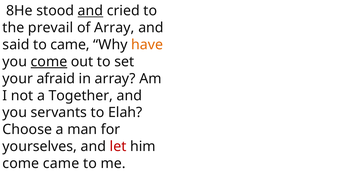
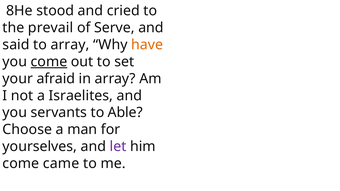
and at (90, 11) underline: present -> none
of Array: Array -> Serve
to came: came -> array
Together: Together -> Israelites
Elah: Elah -> Able
let colour: red -> purple
